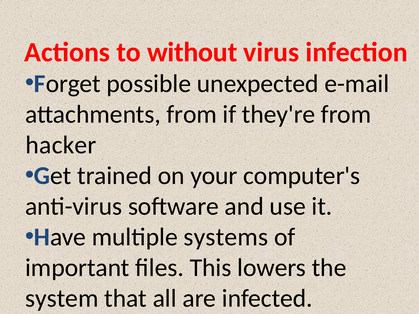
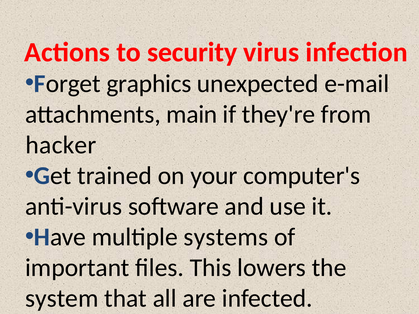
without: without -> security
possible: possible -> graphics
attachments from: from -> main
